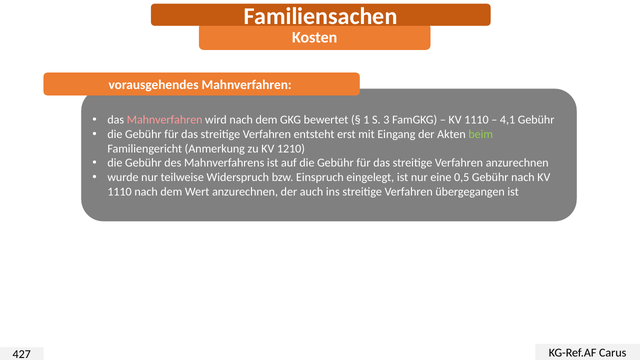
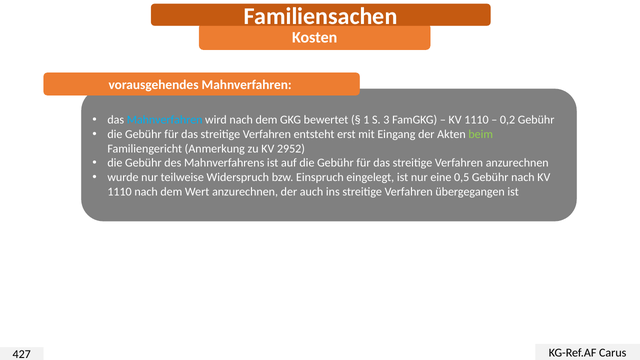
Mahnverfahren at (165, 120) colour: pink -> light blue
4,1: 4,1 -> 0,2
1210: 1210 -> 2952
